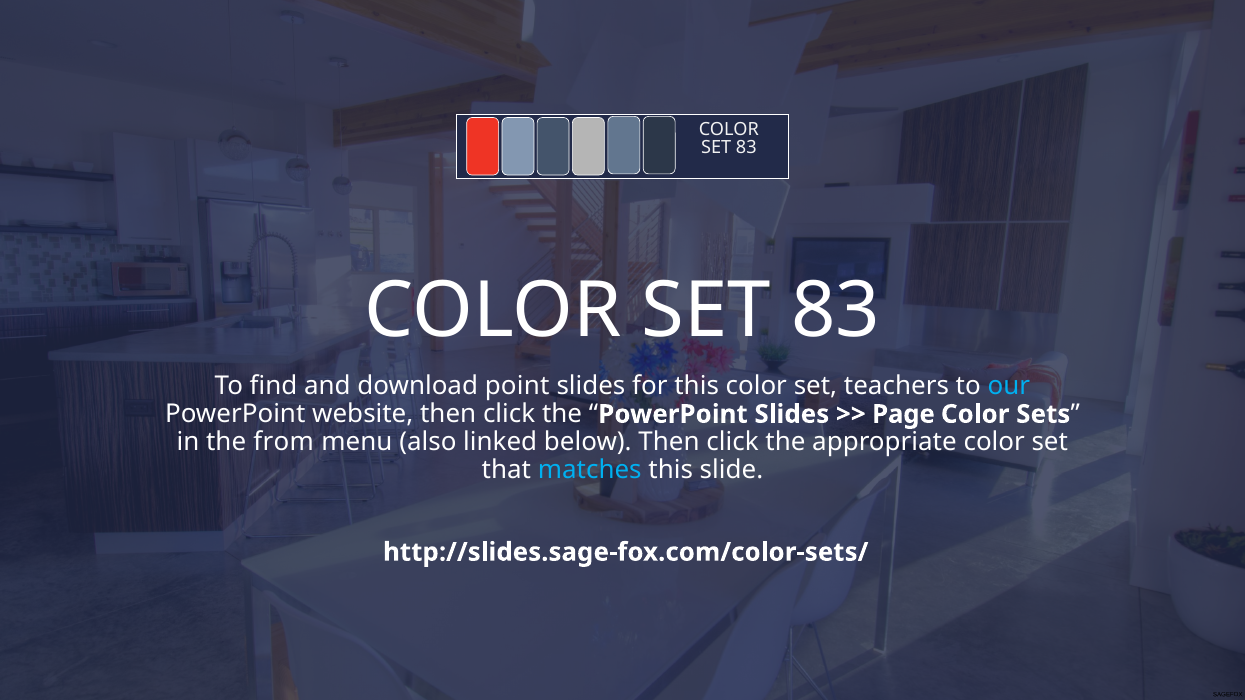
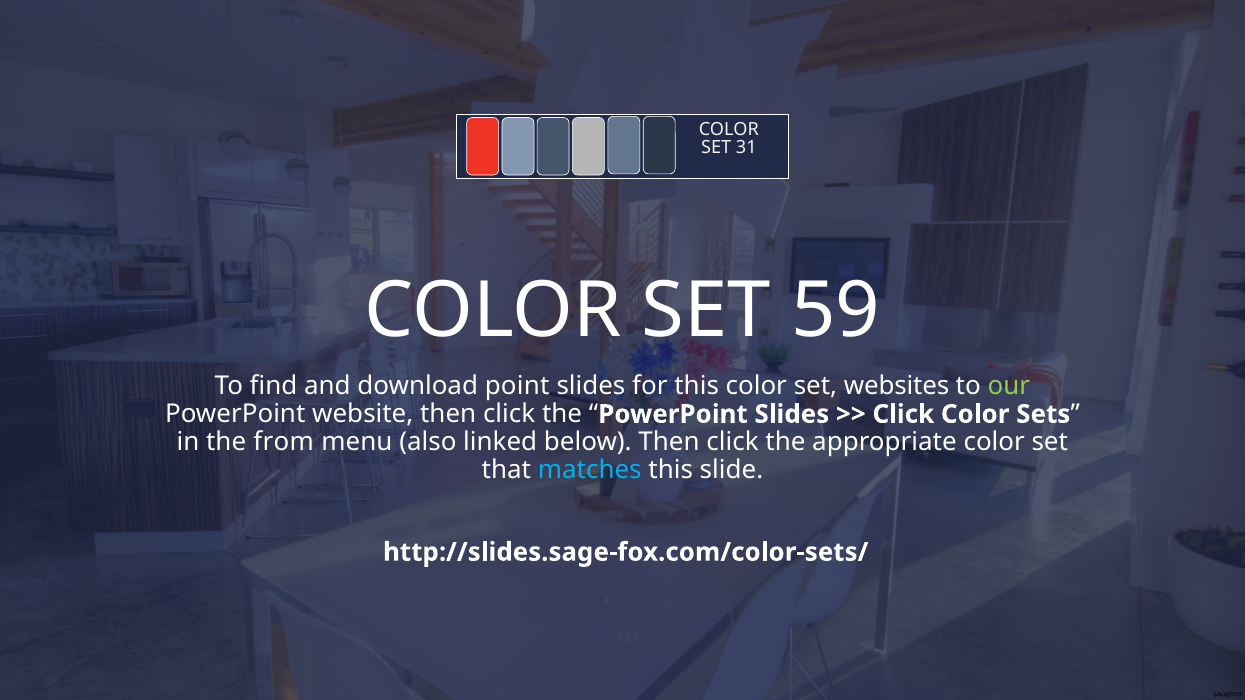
83 at (746, 148): 83 -> 31
83 at (836, 311): 83 -> 59
teachers: teachers -> websites
our colour: light blue -> light green
Page at (903, 414): Page -> Click
